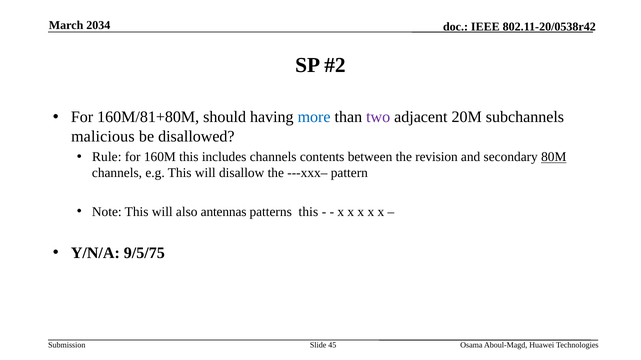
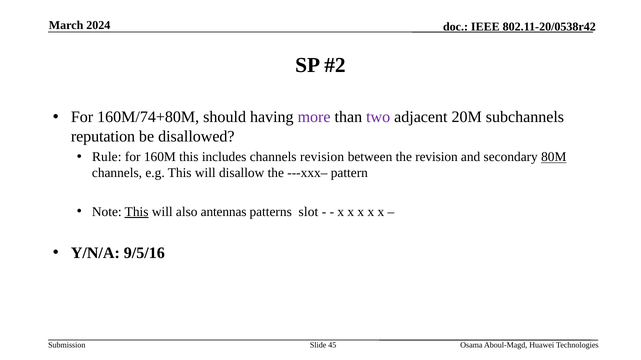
2034: 2034 -> 2024
160M/81+80M: 160M/81+80M -> 160M/74+80M
more colour: blue -> purple
malicious: malicious -> reputation
channels contents: contents -> revision
This at (137, 212) underline: none -> present
patterns this: this -> slot
9/5/75: 9/5/75 -> 9/5/16
